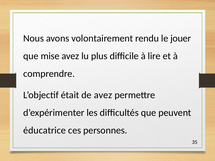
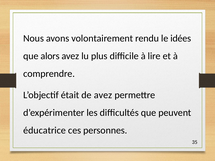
jouer: jouer -> idées
mise: mise -> alors
